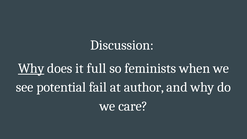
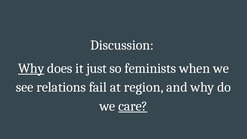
full: full -> just
potential: potential -> relations
author: author -> region
care underline: none -> present
